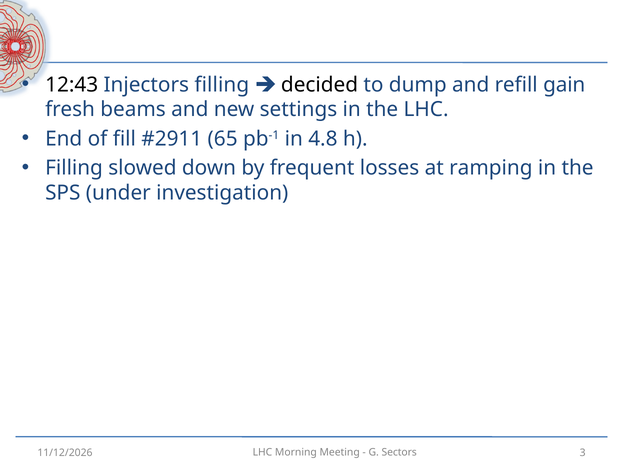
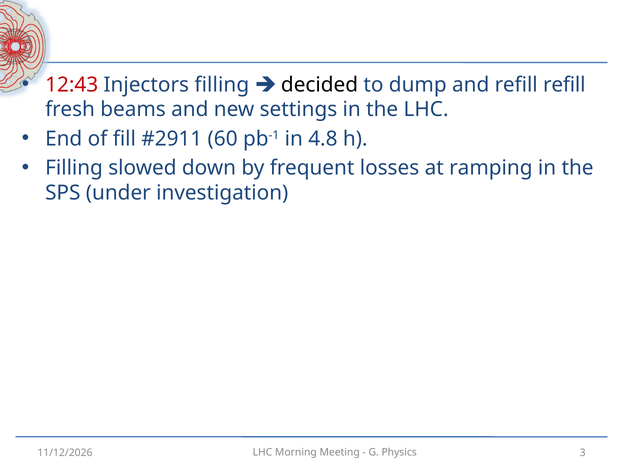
12:43 colour: black -> red
refill gain: gain -> refill
65: 65 -> 60
Sectors: Sectors -> Physics
